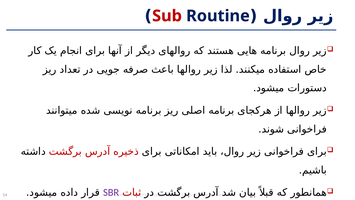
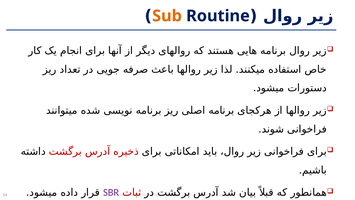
Sub colour: red -> orange
